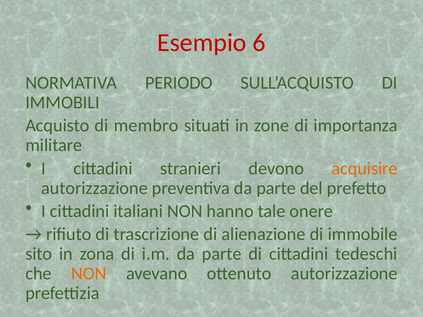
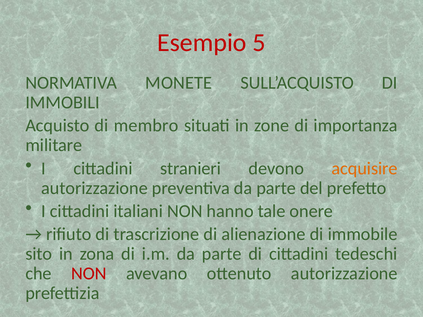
6: 6 -> 5
PERIODO: PERIODO -> MONETE
NON at (89, 274) colour: orange -> red
